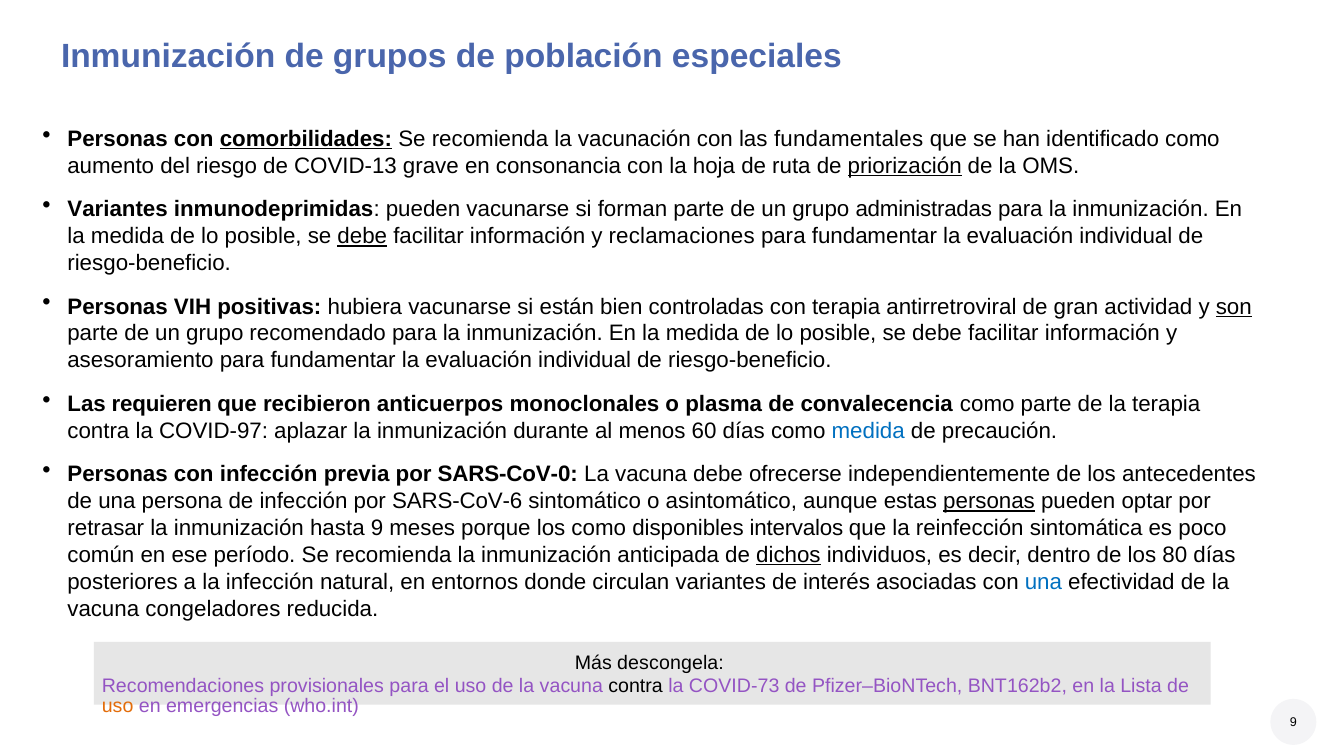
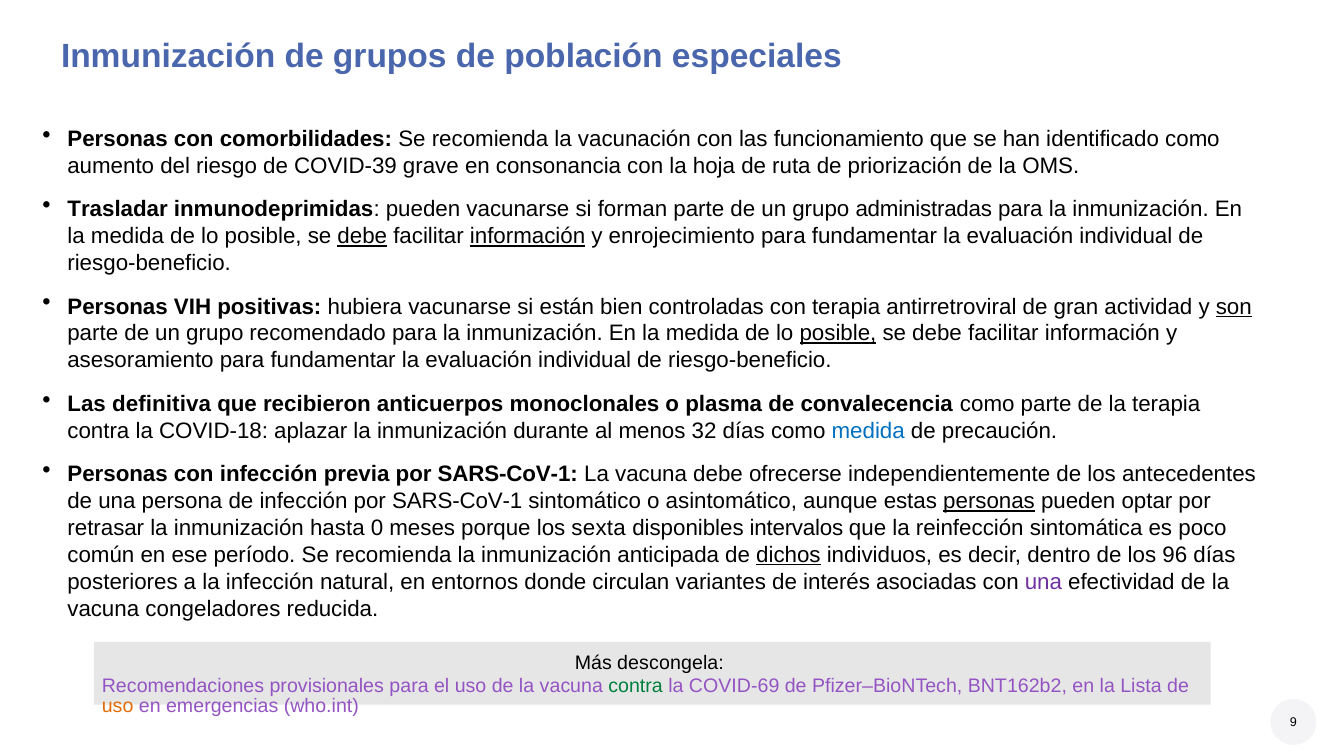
comorbilidades underline: present -> none
fundamentales: fundamentales -> funcionamiento
COVID-13: COVID-13 -> COVID-39
priorización underline: present -> none
Variantes at (118, 209): Variantes -> Trasladar
información at (528, 236) underline: none -> present
reclamaciones: reclamaciones -> enrojecimiento
posible at (838, 333) underline: none -> present
requieren: requieren -> definitiva
COVID-97: COVID-97 -> COVID-18
60: 60 -> 32
previa por SARS-CoV-0: SARS-CoV-0 -> SARS-CoV-1
infección por SARS-CoV-6: SARS-CoV-6 -> SARS-CoV-1
hasta 9: 9 -> 0
los como: como -> sexta
80: 80 -> 96
una at (1043, 582) colour: blue -> purple
contra at (636, 686) colour: black -> green
COVID-73: COVID-73 -> COVID-69
